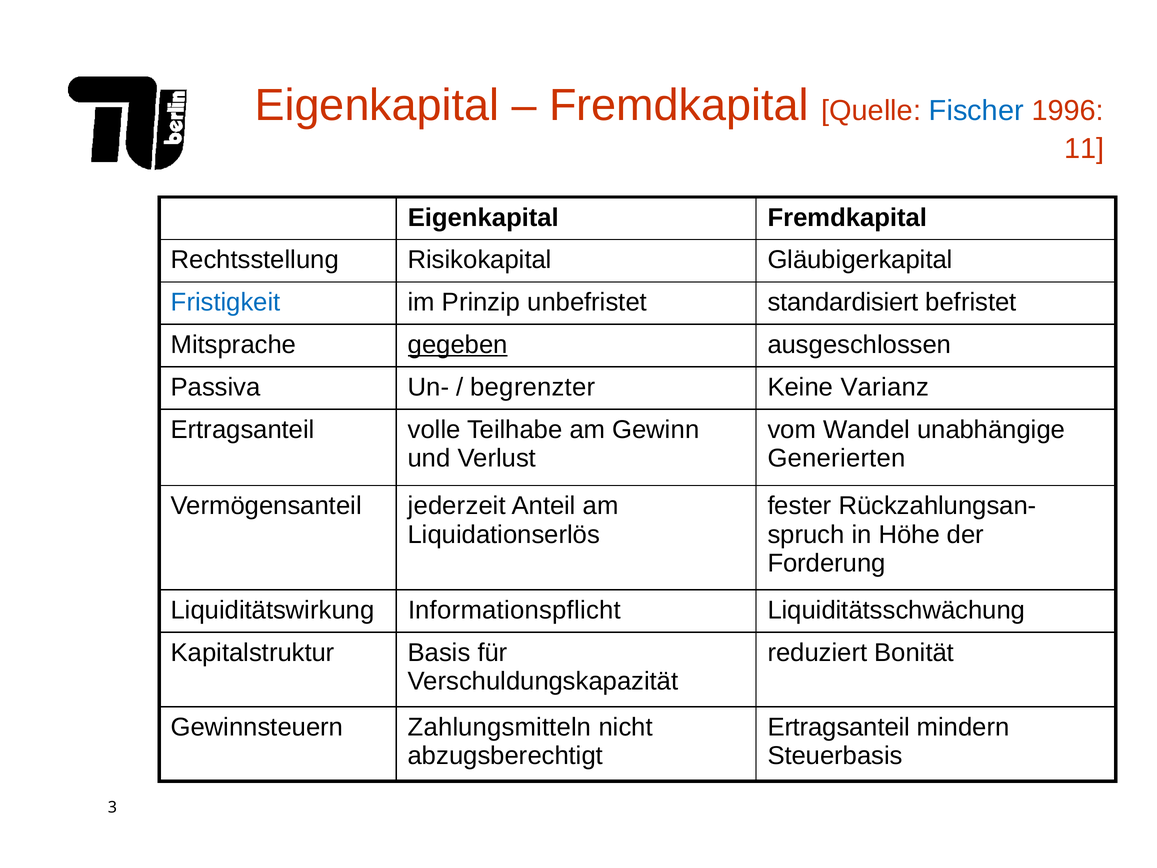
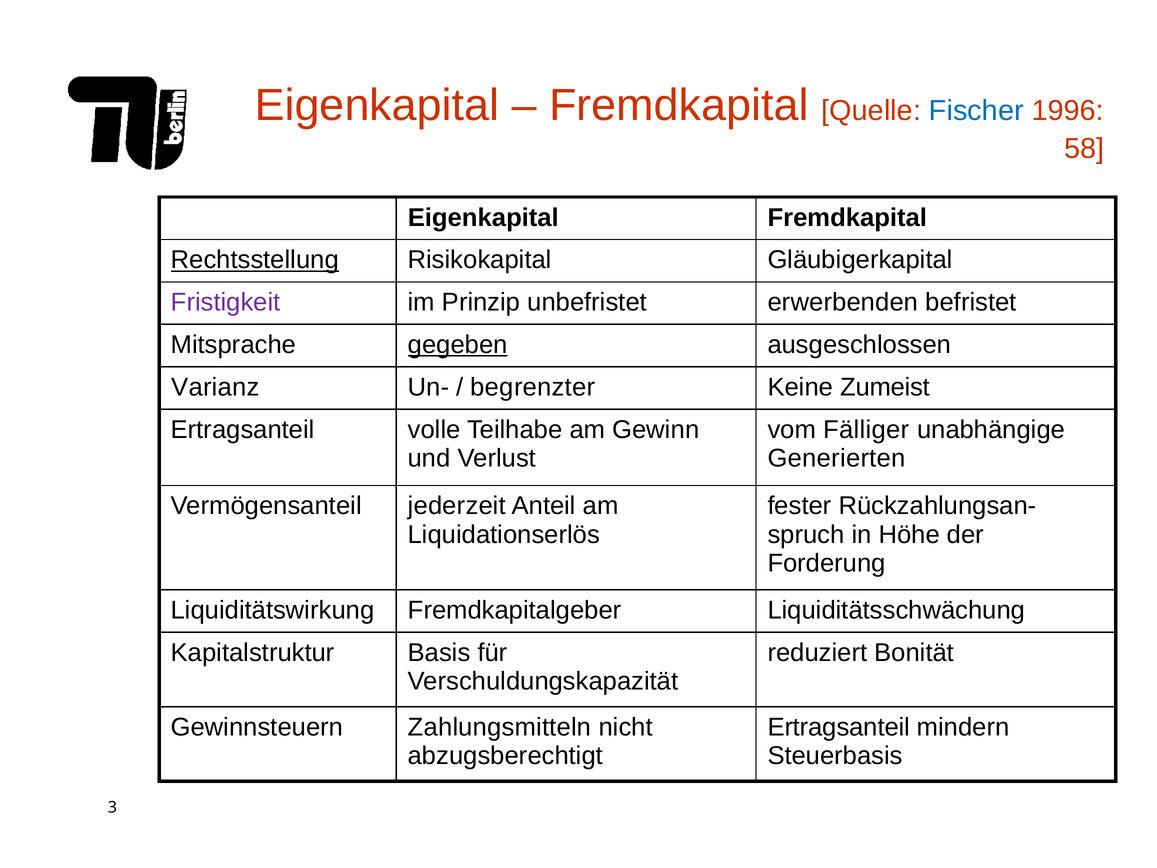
11: 11 -> 58
Rechtsstellung underline: none -> present
Fristigkeit colour: blue -> purple
standardisiert: standardisiert -> erwerbenden
Passiva: Passiva -> Varianz
Varianz: Varianz -> Zumeist
Wandel: Wandel -> Fälliger
Informationspflicht: Informationspflicht -> Fremdkapitalgeber
